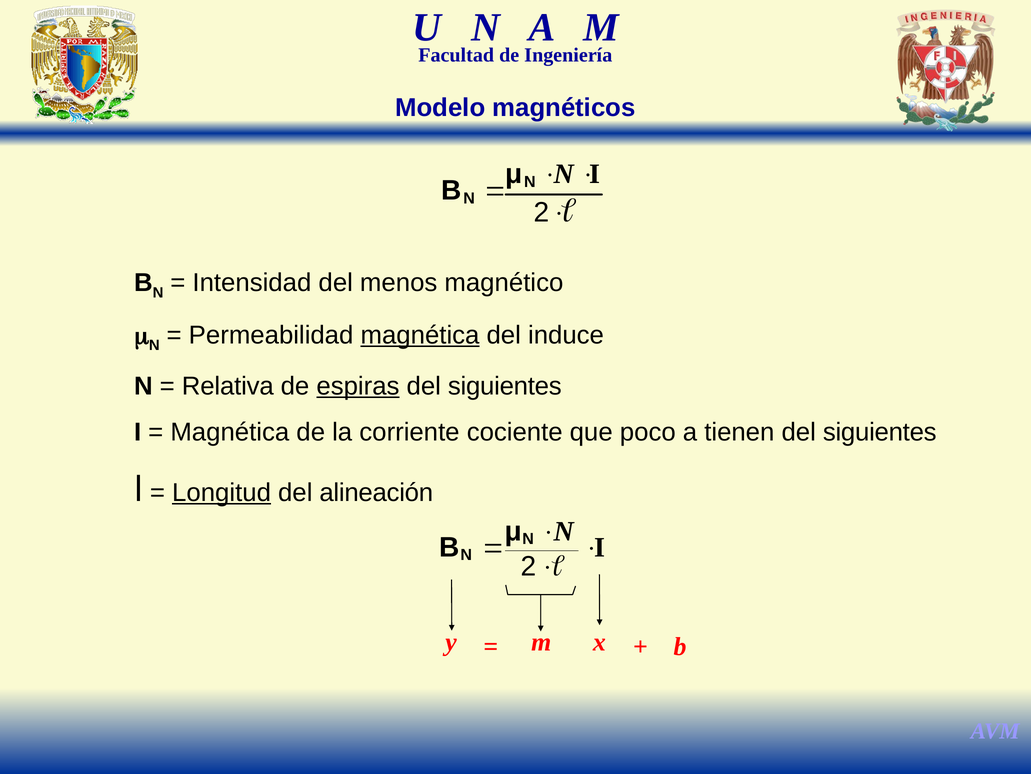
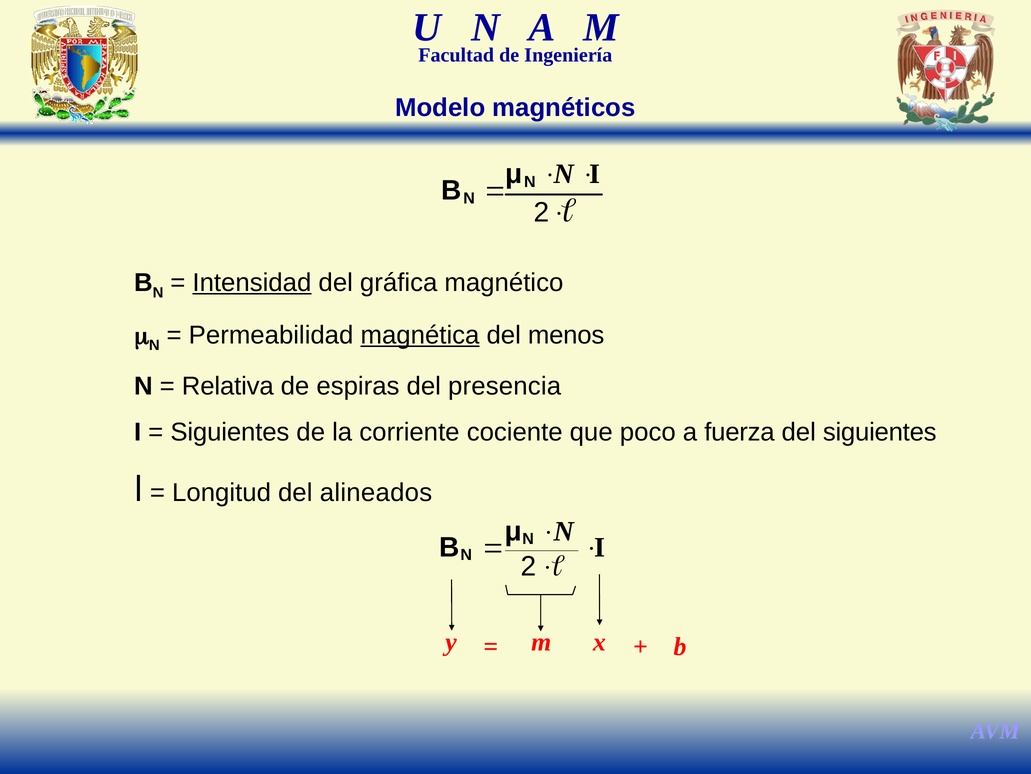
Intensidad underline: none -> present
menos: menos -> gráfica
induce: induce -> menos
espiras underline: present -> none
siguientes at (505, 386): siguientes -> presencia
Magnética at (230, 432): Magnética -> Siguientes
tienen: tienen -> fuerza
Longitud underline: present -> none
alineación: alineación -> alineados
